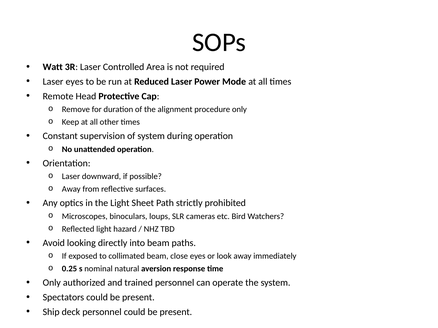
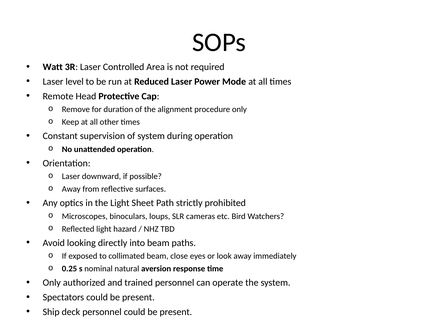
Laser eyes: eyes -> level
